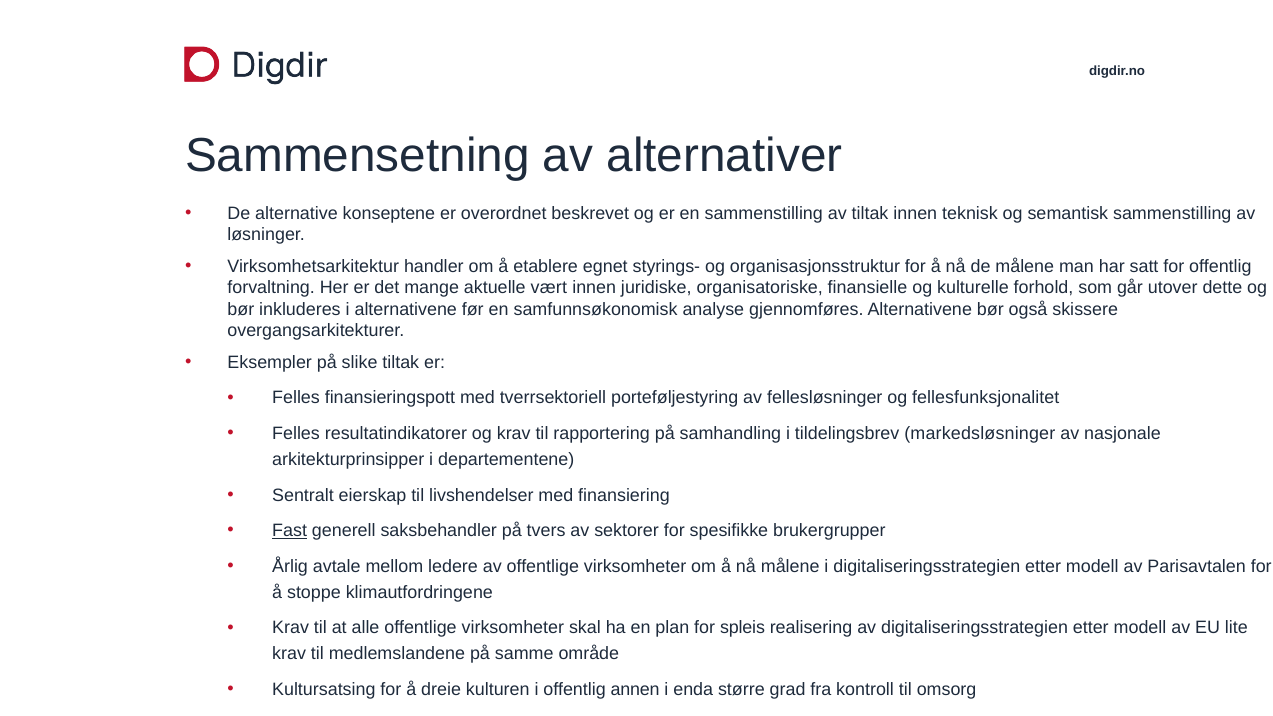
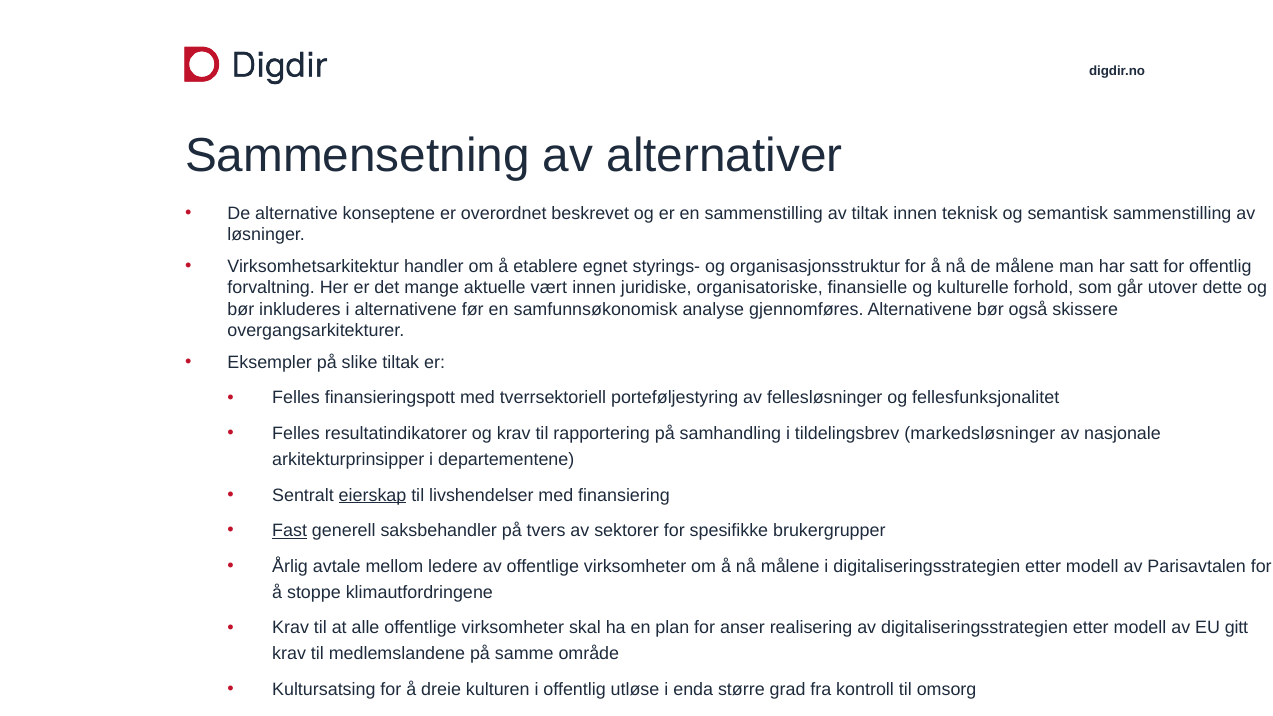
eierskap underline: none -> present
spleis: spleis -> anser
lite: lite -> gitt
annen: annen -> utløse
